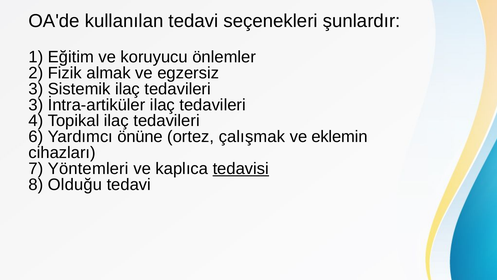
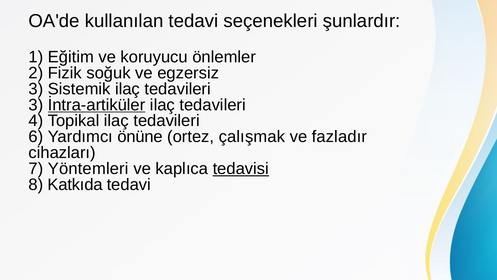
almak: almak -> soğuk
İntra-artiküler underline: none -> present
eklemin: eklemin -> fazladır
Olduğu: Olduğu -> Katkıda
